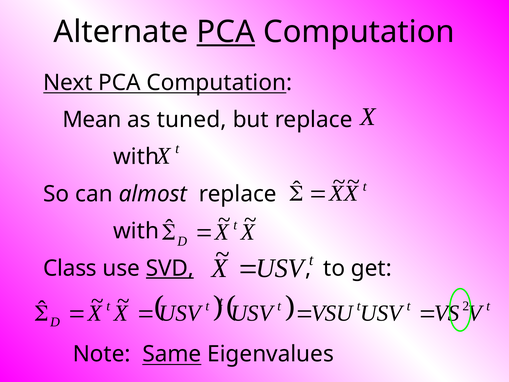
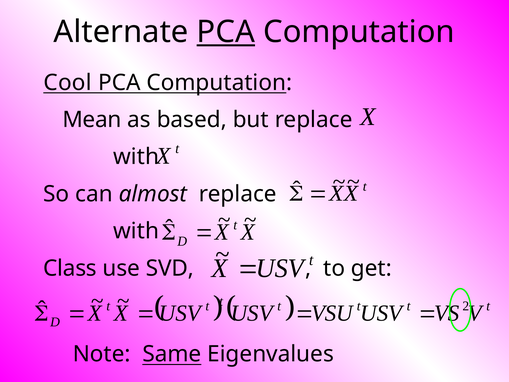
Next: Next -> Cool
tuned: tuned -> based
SVD underline: present -> none
